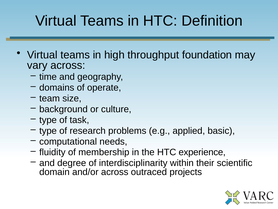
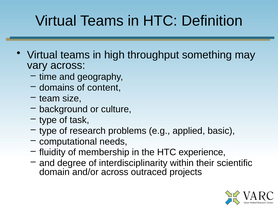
foundation: foundation -> something
operate: operate -> content
